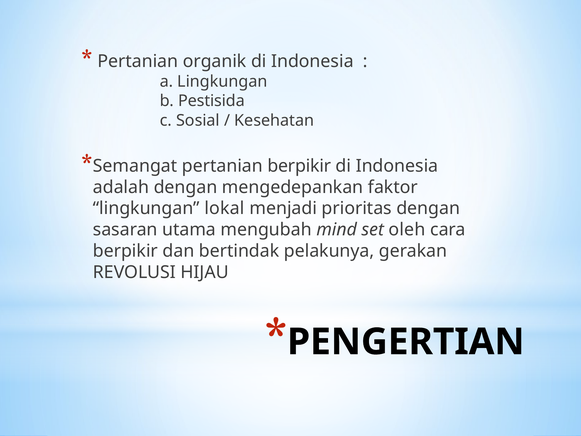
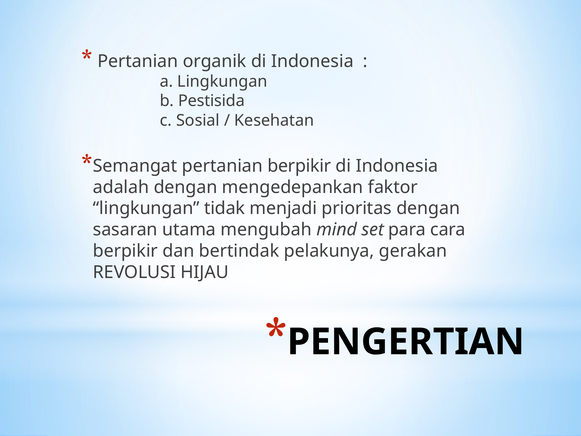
lokal: lokal -> tidak
oleh: oleh -> para
